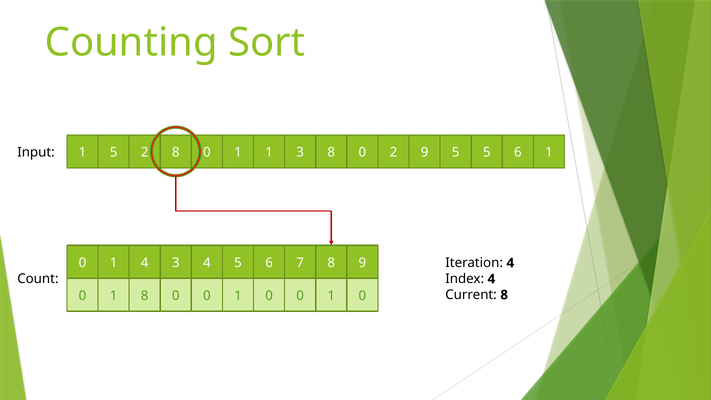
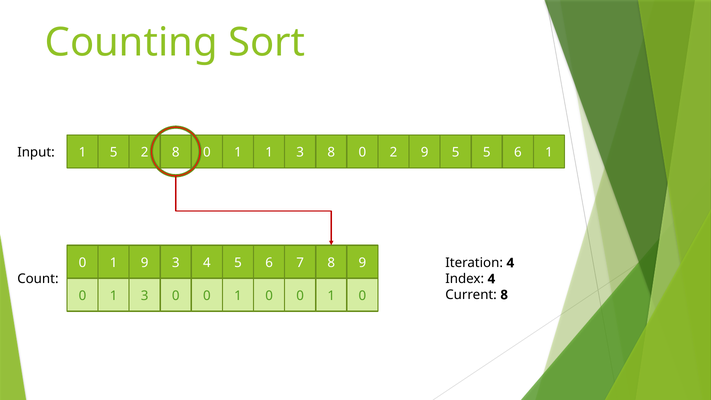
1 4: 4 -> 9
0 1 8: 8 -> 3
